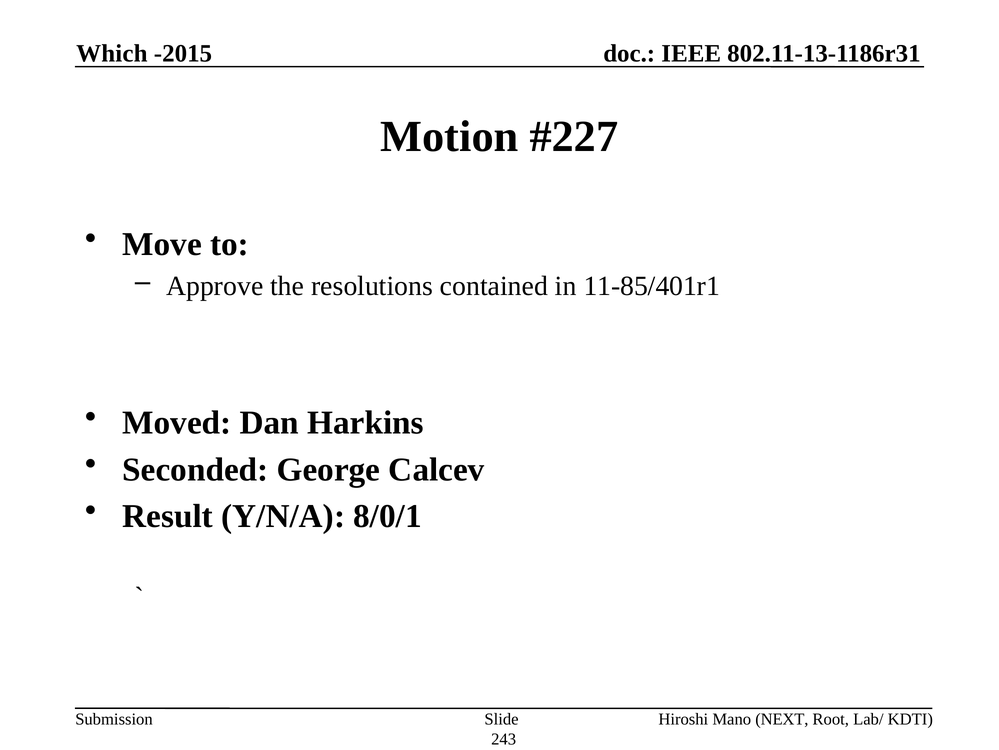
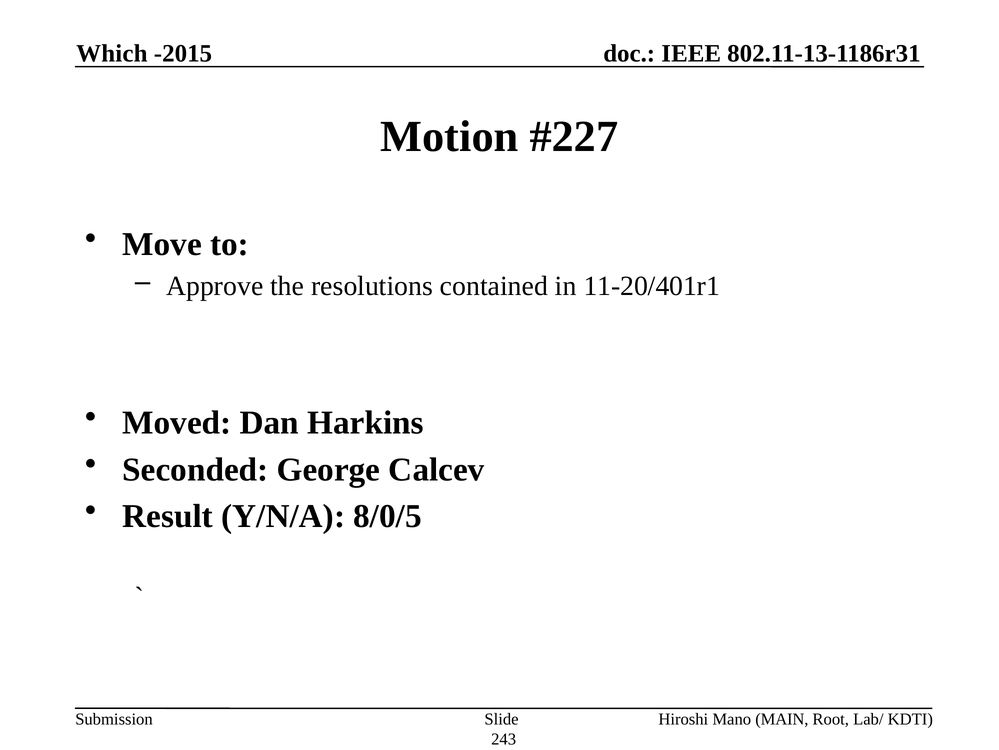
11-85/401r1: 11-85/401r1 -> 11-20/401r1
8/0/1: 8/0/1 -> 8/0/5
NEXT: NEXT -> MAIN
